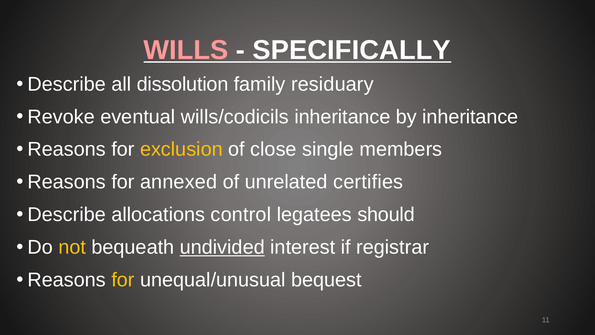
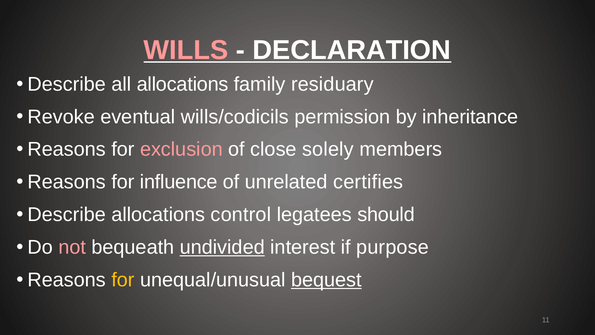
SPECIFICALLY: SPECIFICALLY -> DECLARATION
all dissolution: dissolution -> allocations
wills/codicils inheritance: inheritance -> permission
exclusion colour: yellow -> pink
single: single -> solely
annexed: annexed -> influence
not colour: yellow -> pink
registrar: registrar -> purpose
bequest underline: none -> present
